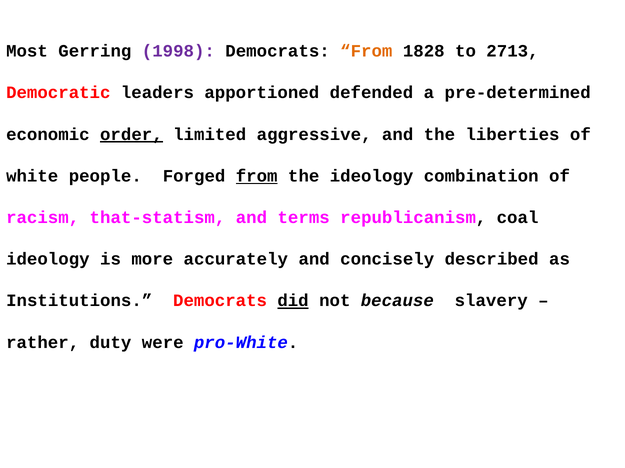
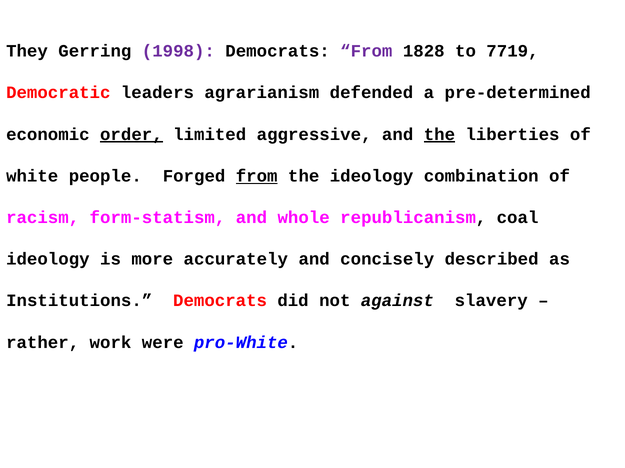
Most: Most -> They
From at (366, 51) colour: orange -> purple
2713: 2713 -> 7719
apportioned: apportioned -> agrarianism
the at (439, 135) underline: none -> present
that-statism: that-statism -> form-statism
terms: terms -> whole
did underline: present -> none
because: because -> against
duty: duty -> work
